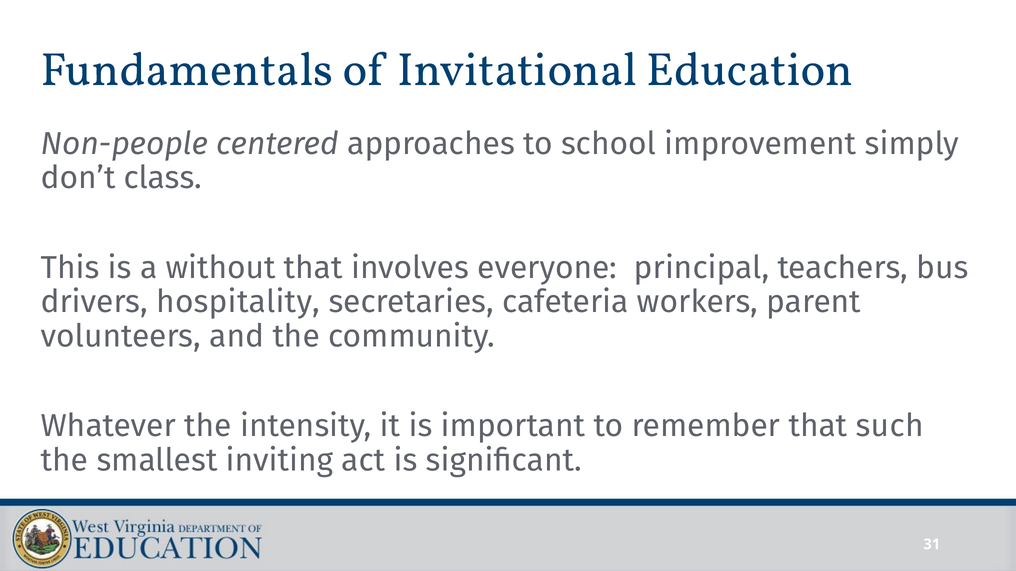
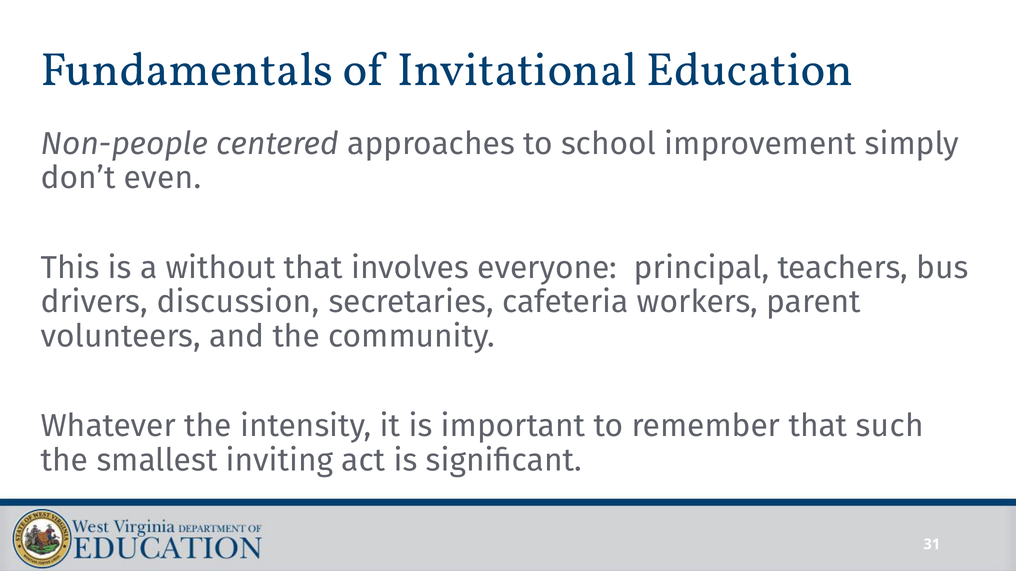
class: class -> even
hospitality: hospitality -> discussion
